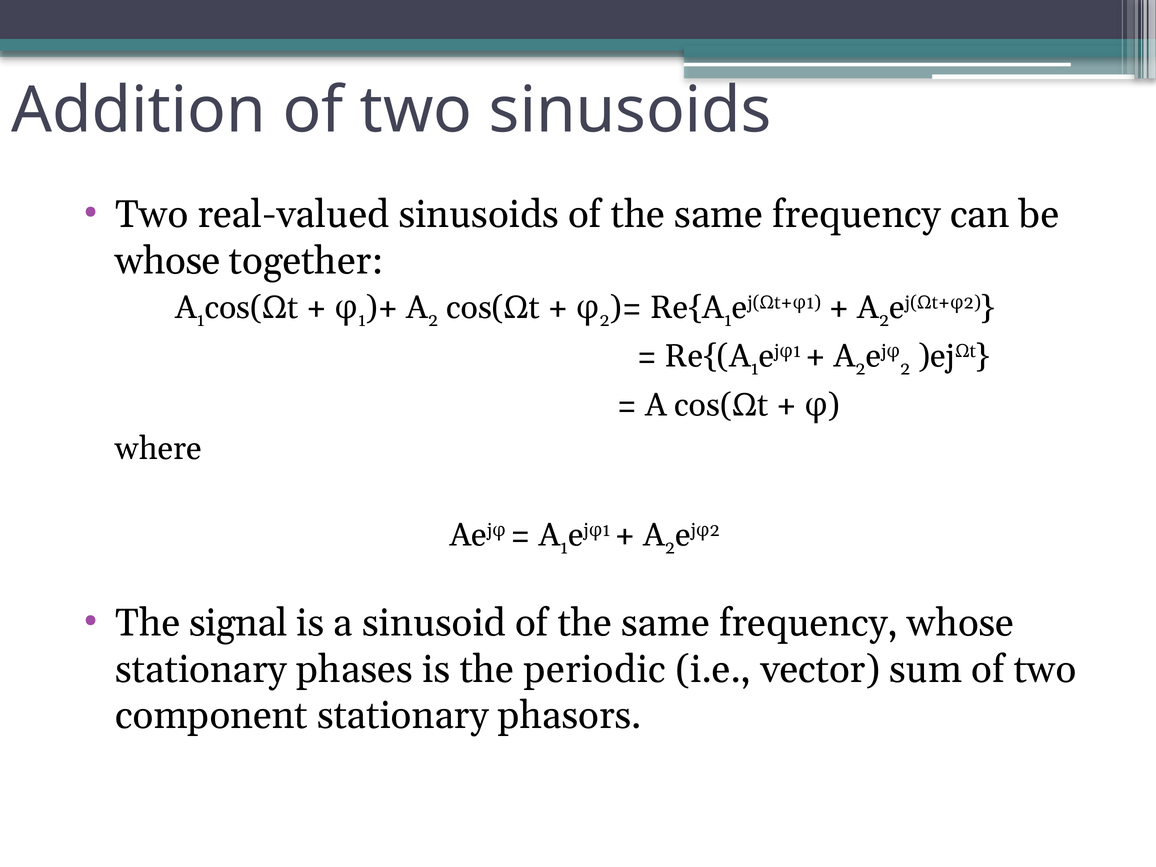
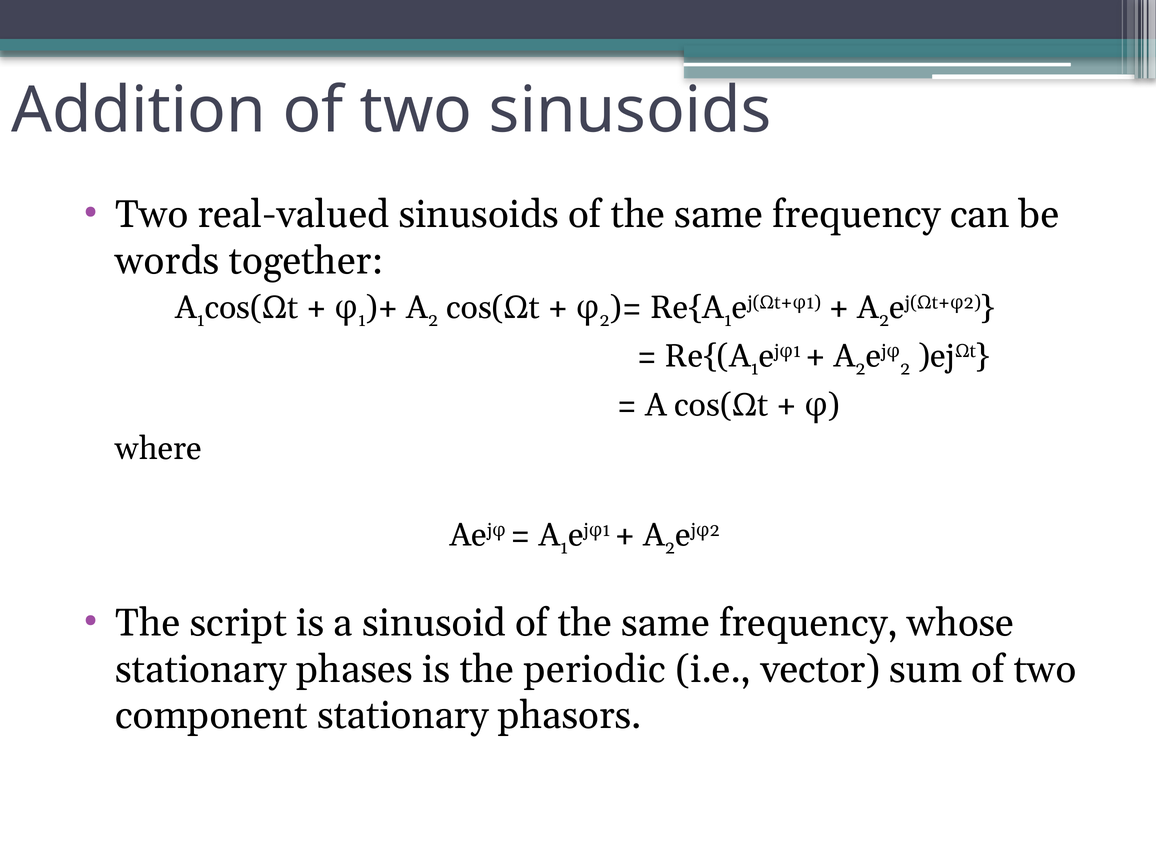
whose at (168, 261): whose -> words
signal: signal -> script
